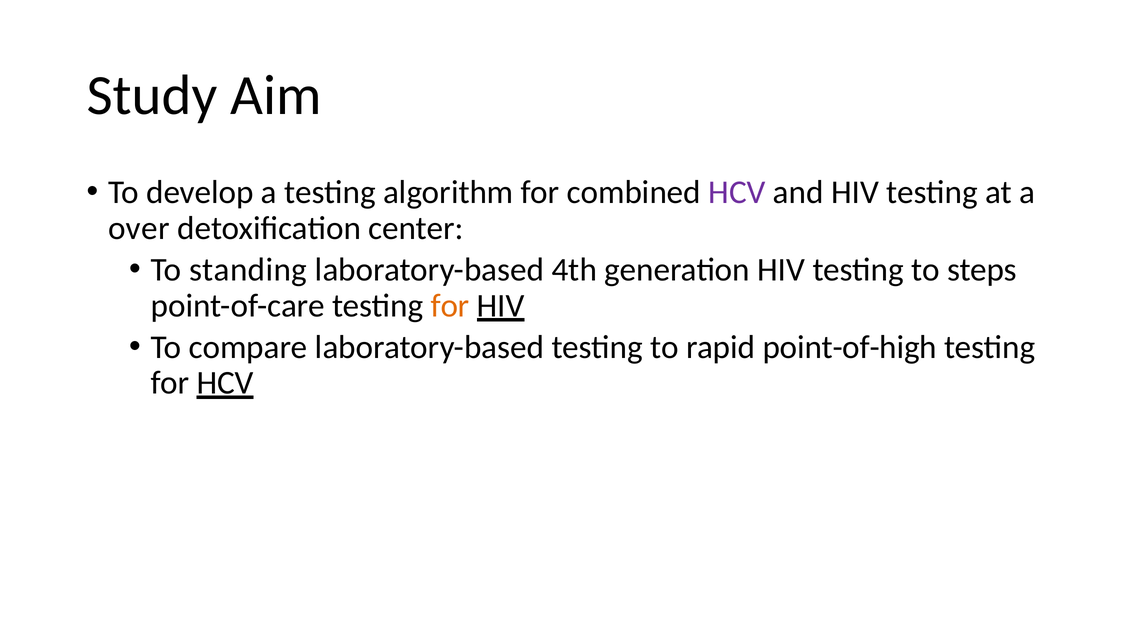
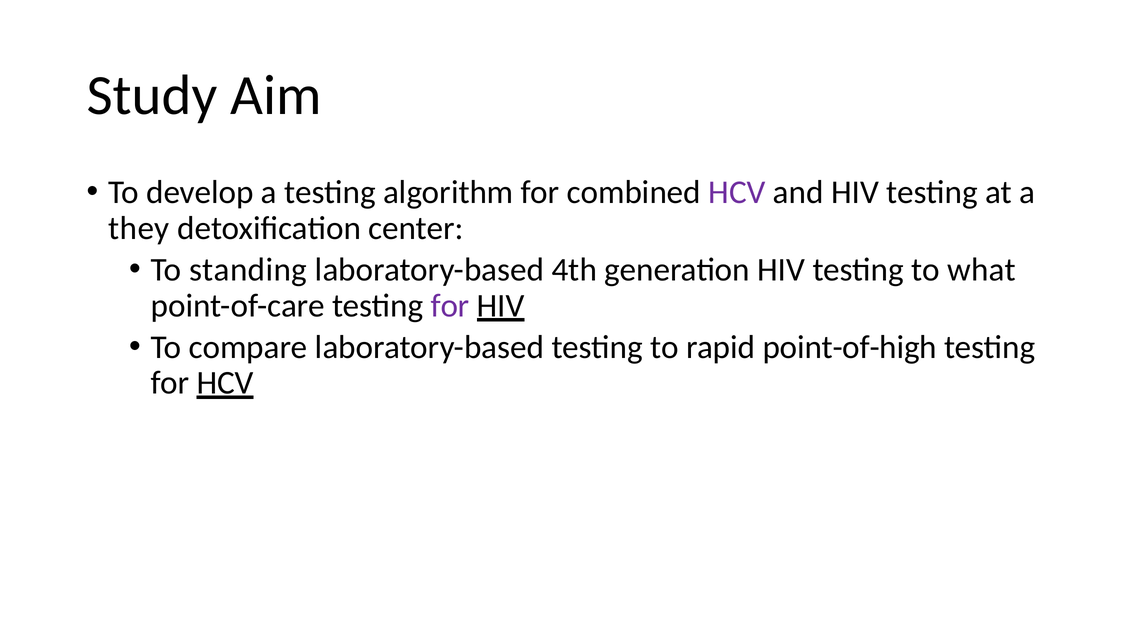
over: over -> they
steps: steps -> what
for at (450, 306) colour: orange -> purple
